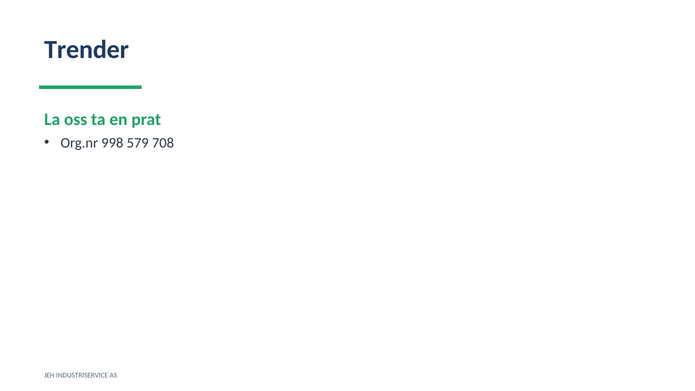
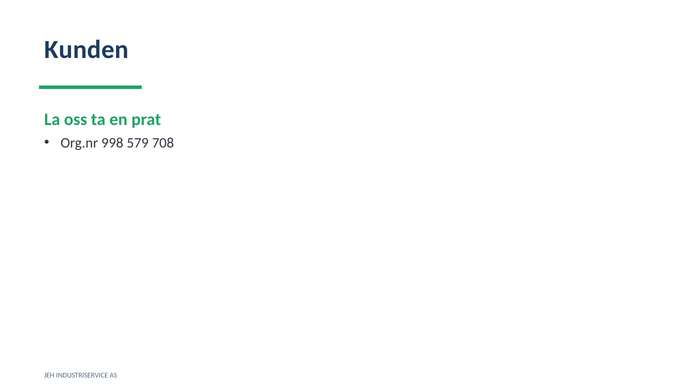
Trender: Trender -> Kunden
